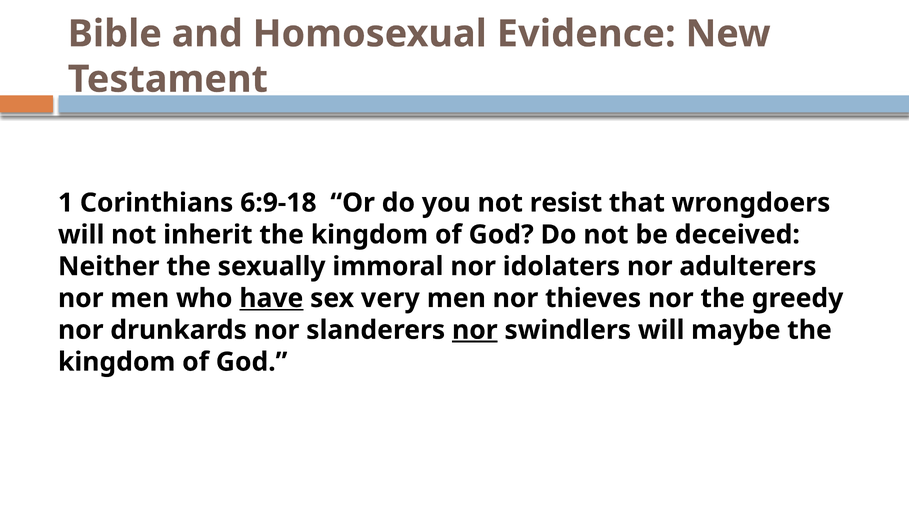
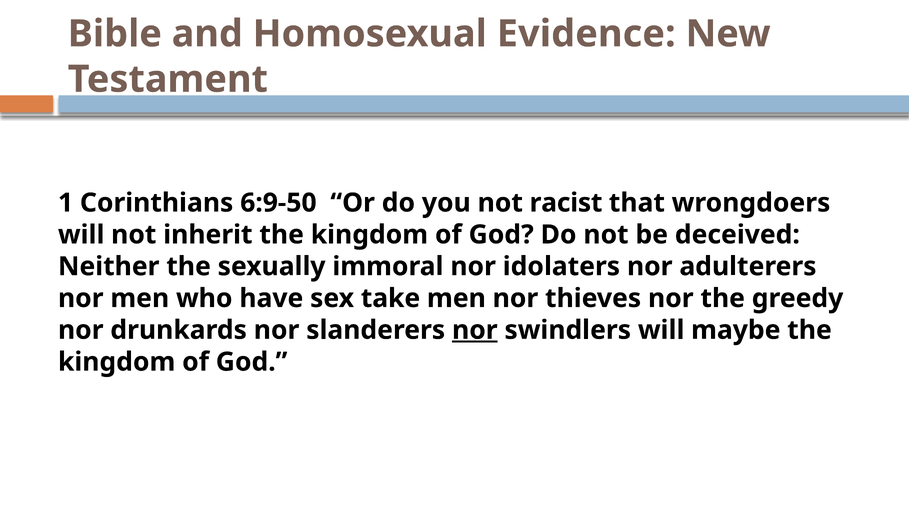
6:9-18: 6:9-18 -> 6:9-50
resist: resist -> racist
have underline: present -> none
very: very -> take
